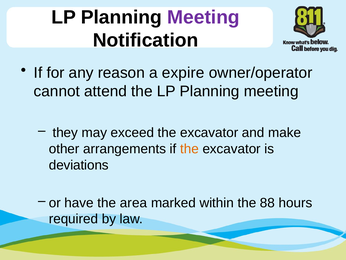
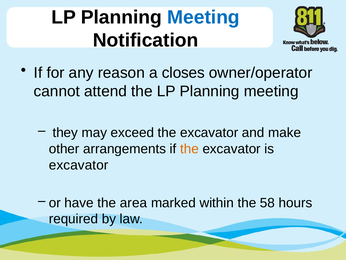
Meeting at (203, 17) colour: purple -> blue
expire: expire -> closes
deviations at (79, 165): deviations -> excavator
88: 88 -> 58
